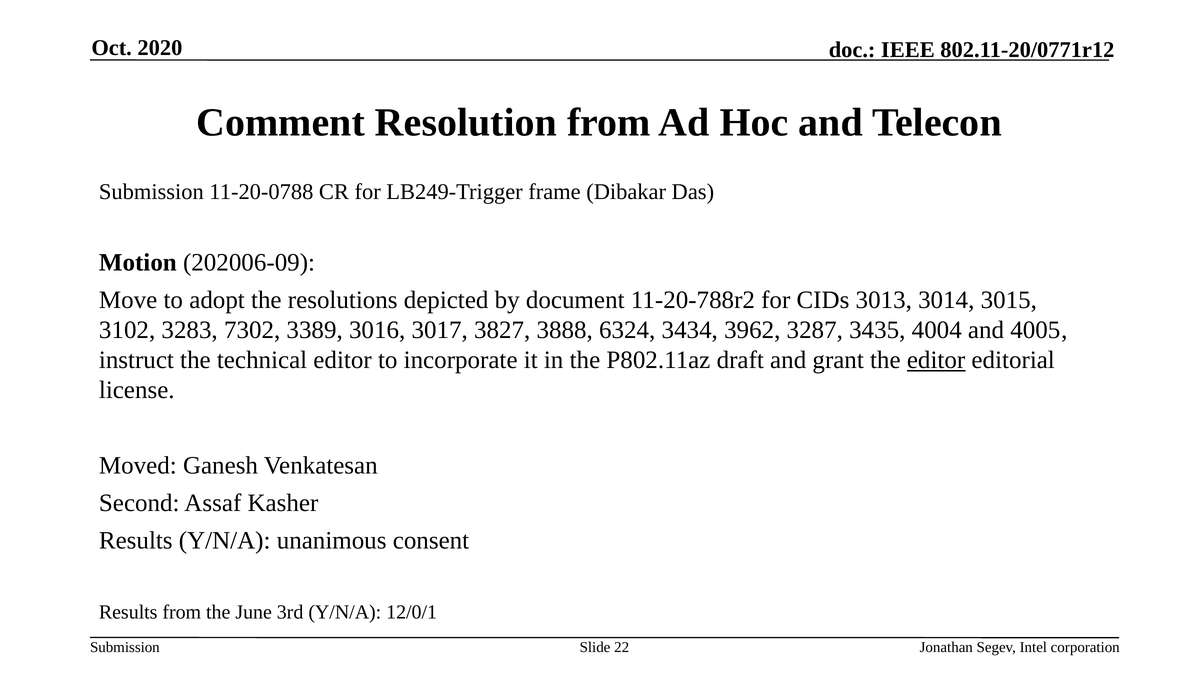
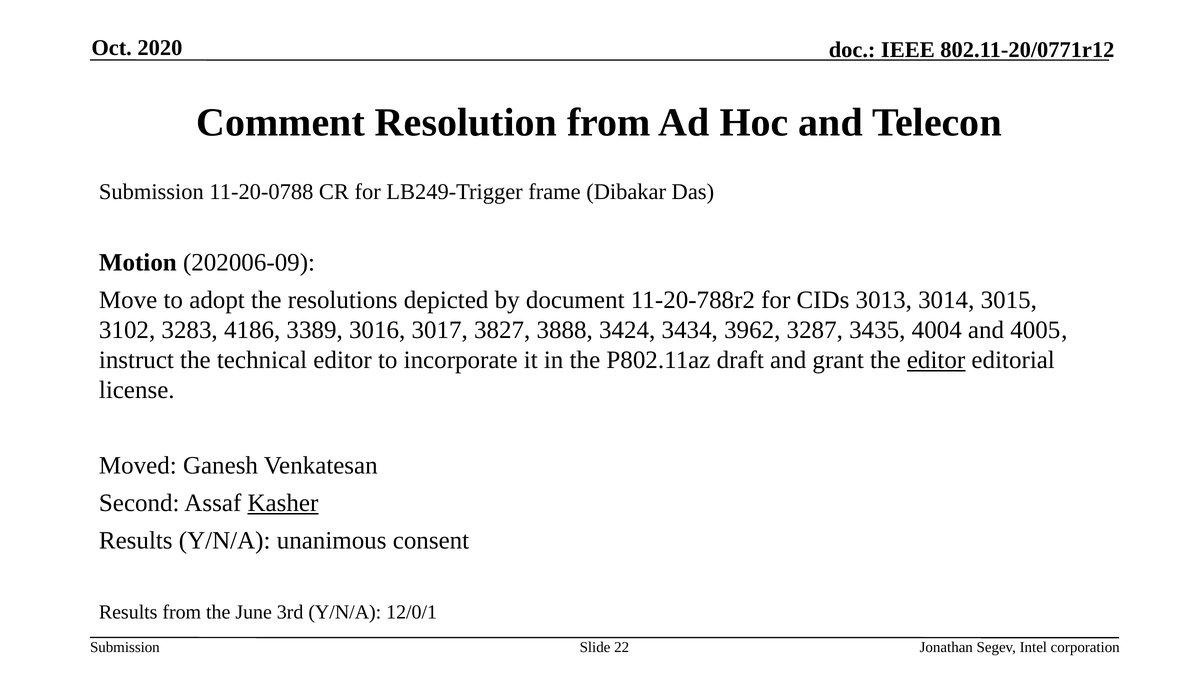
7302: 7302 -> 4186
6324: 6324 -> 3424
Kasher underline: none -> present
